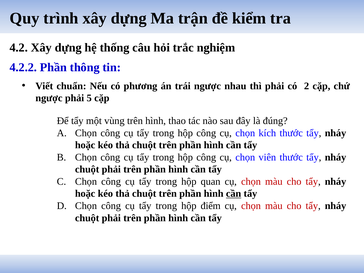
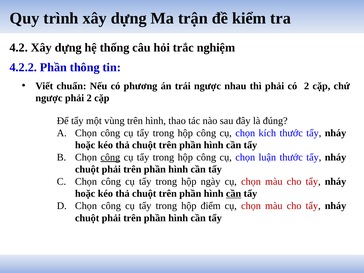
phải 5: 5 -> 2
công at (110, 157) underline: none -> present
viên: viên -> luận
quan: quan -> ngày
